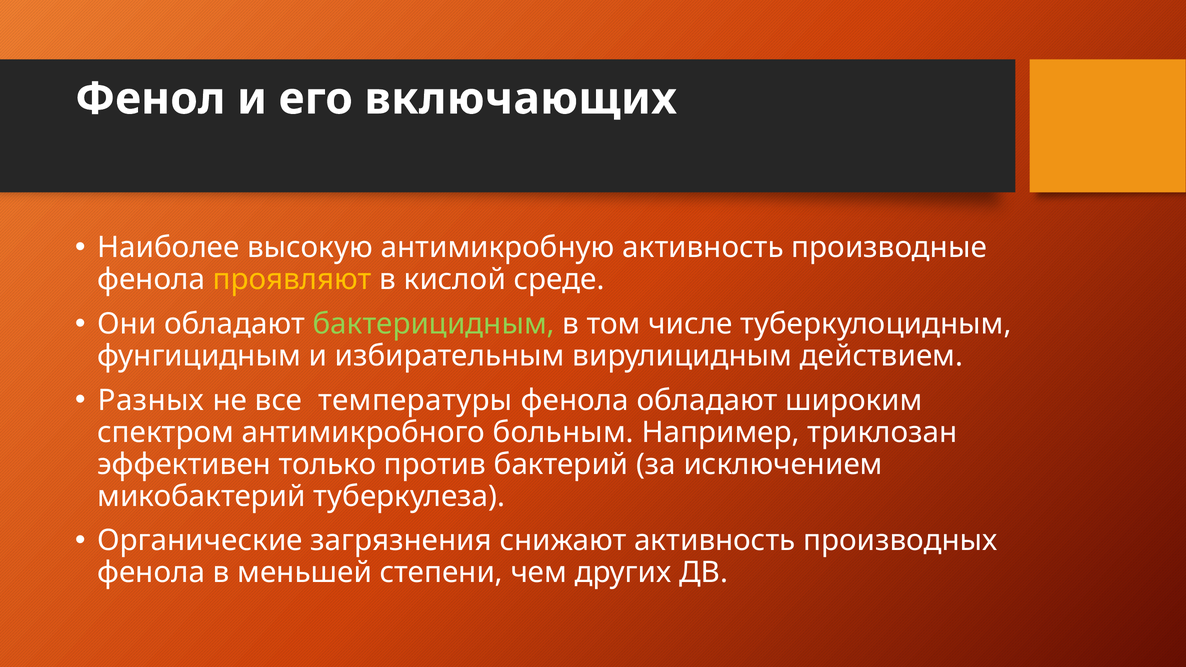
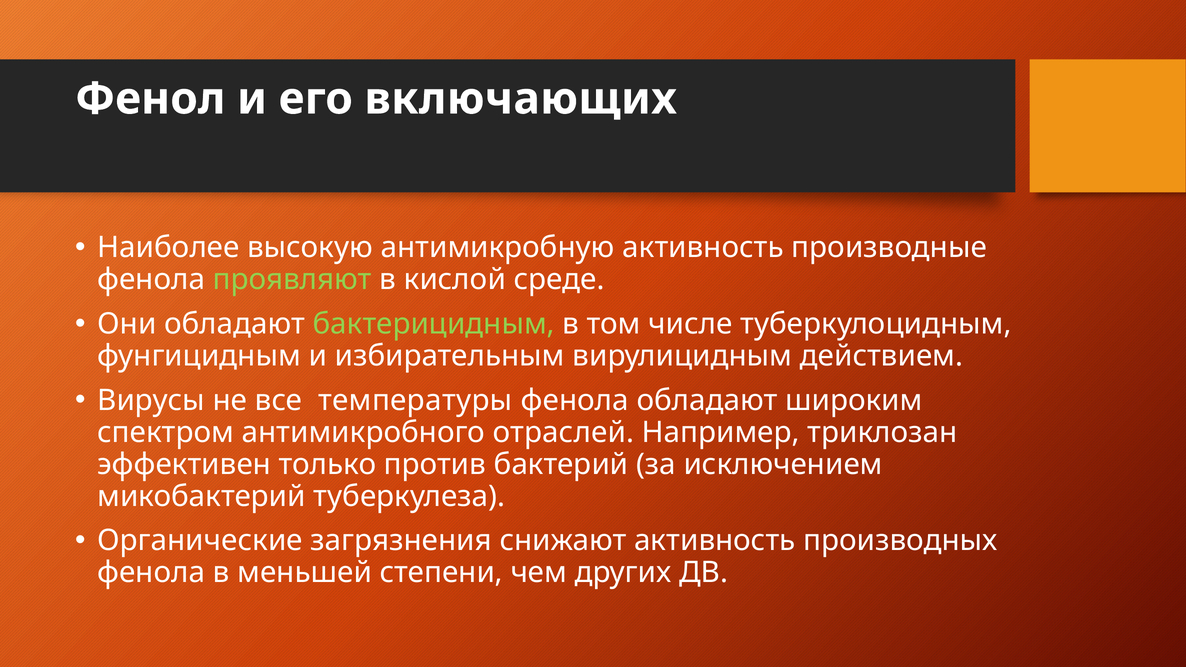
проявляют colour: yellow -> light green
Разных: Разных -> Вирусы
больным: больным -> отраслей
